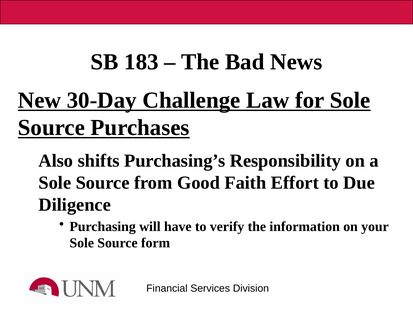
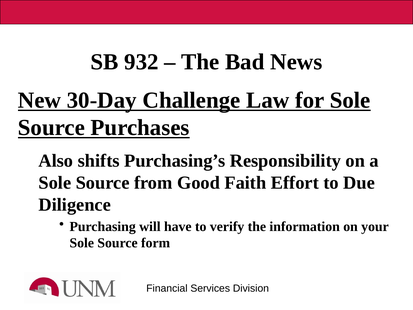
183: 183 -> 932
